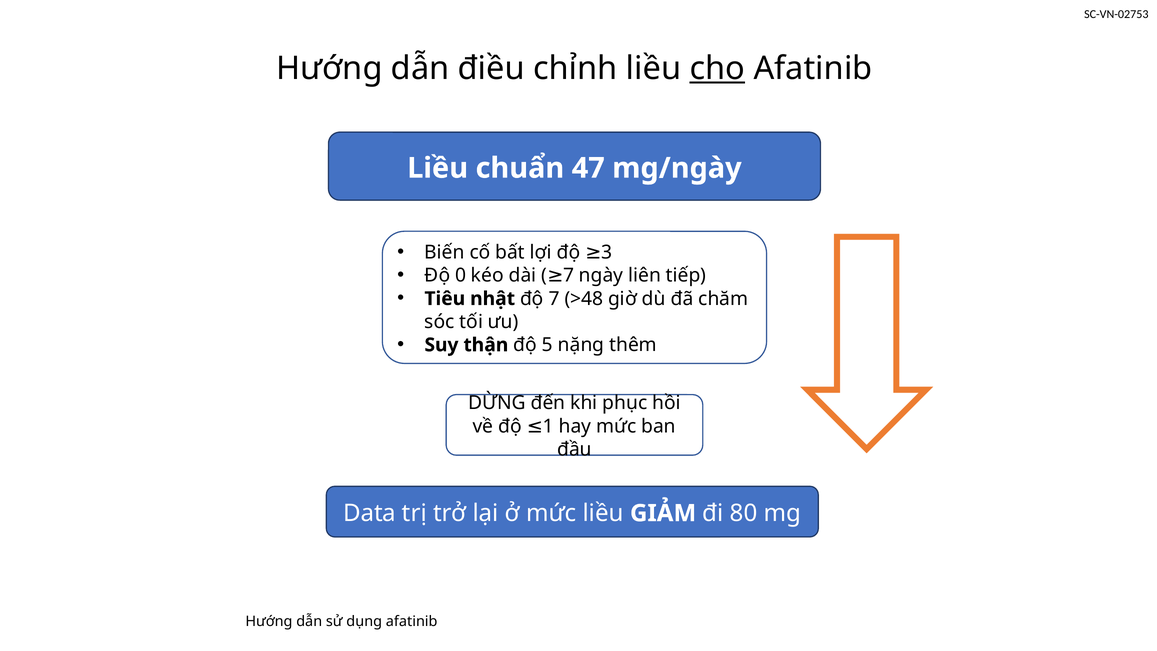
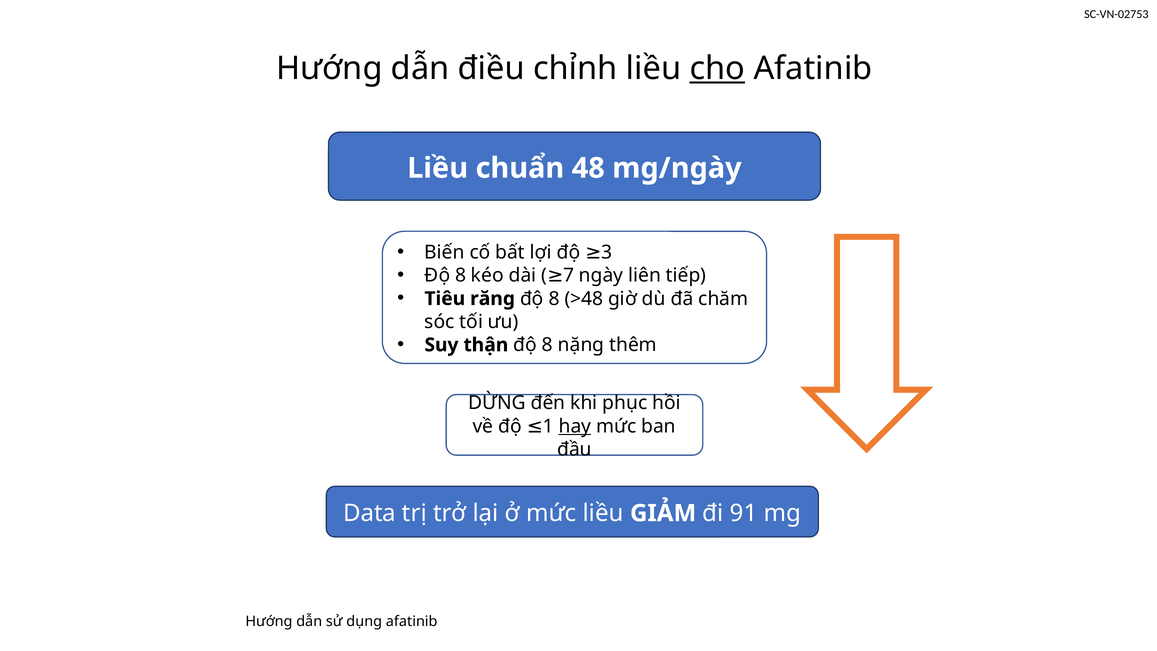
47: 47 -> 48
0 at (461, 275): 0 -> 8
nhật: nhật -> răng
7 at (554, 299): 7 -> 8
thận độ 5: 5 -> 8
hay underline: none -> present
80: 80 -> 91
